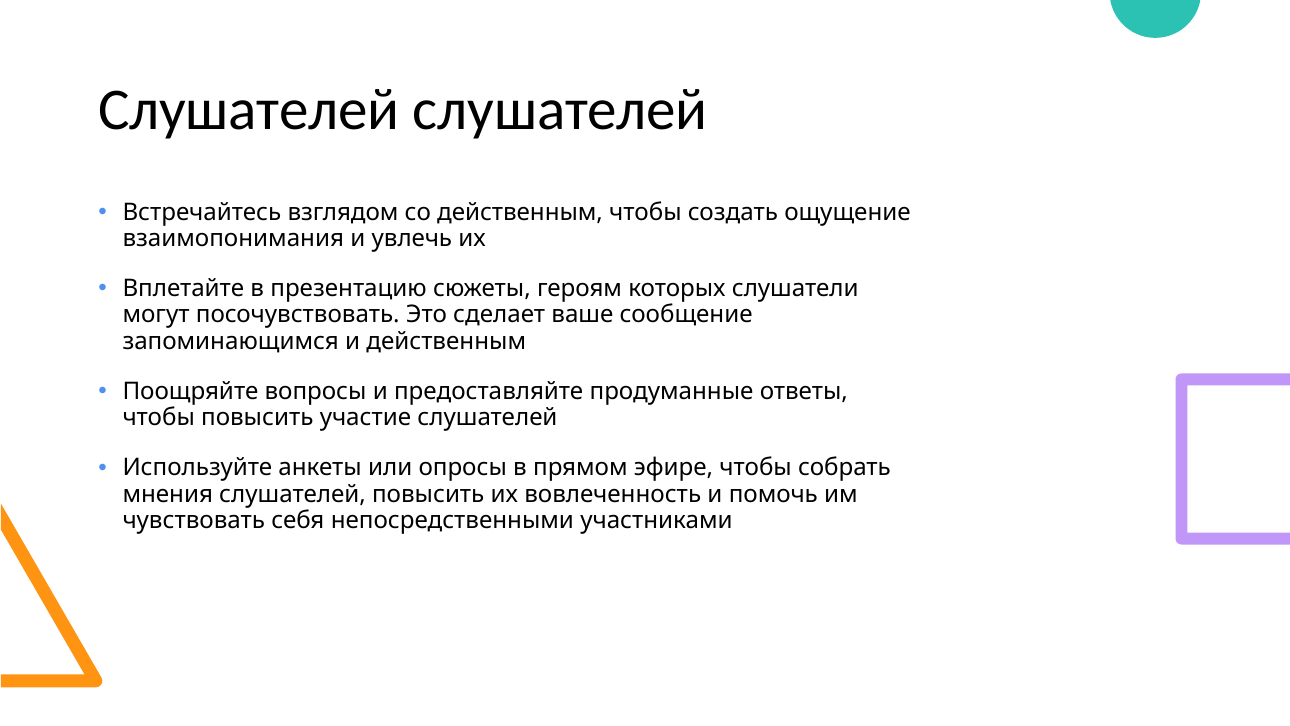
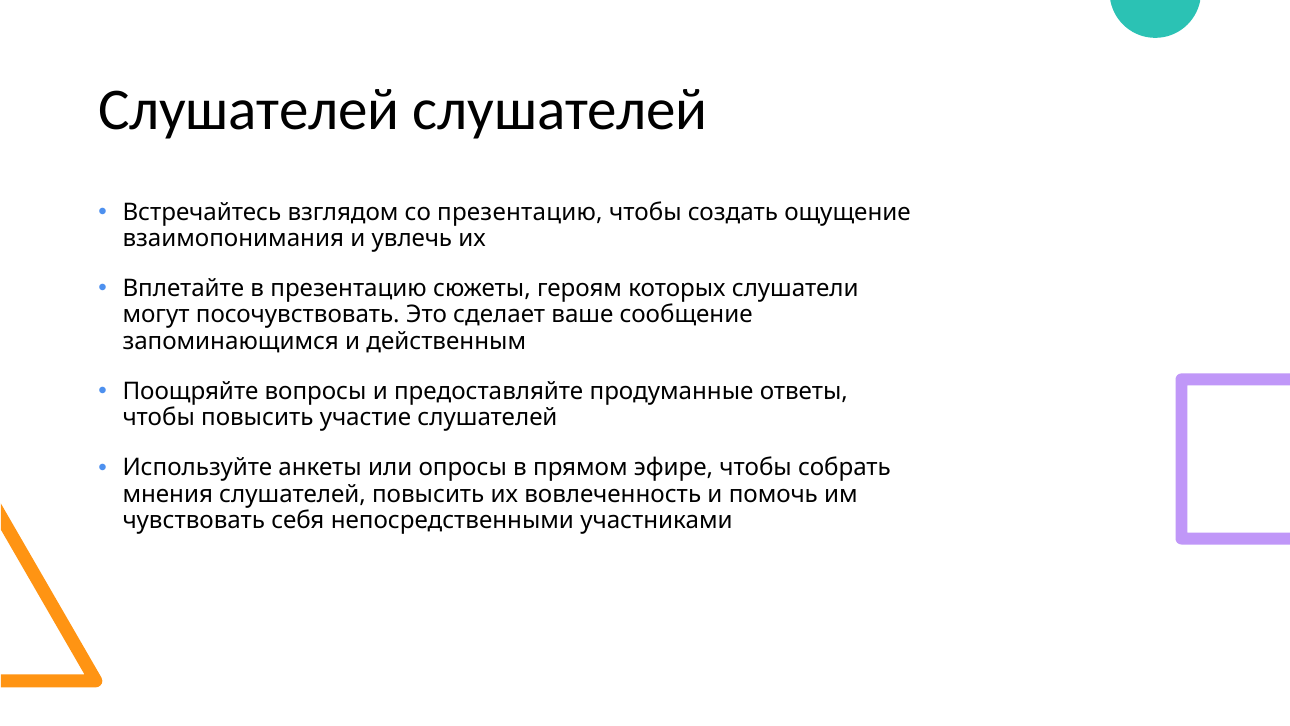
со действенным: действенным -> презентацию
